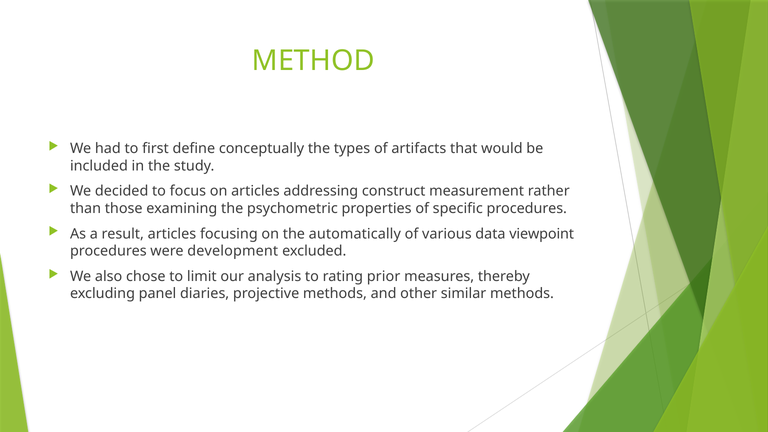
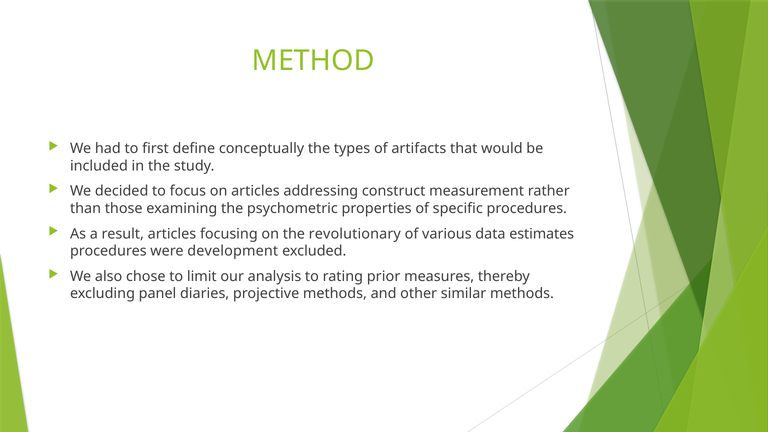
automatically: automatically -> revolutionary
viewpoint: viewpoint -> estimates
